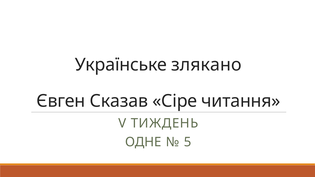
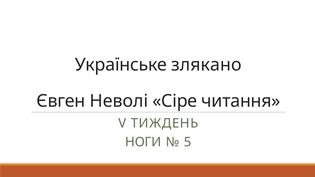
Сказав: Сказав -> Неволі
ОДНЕ: ОДНЕ -> НОГИ
